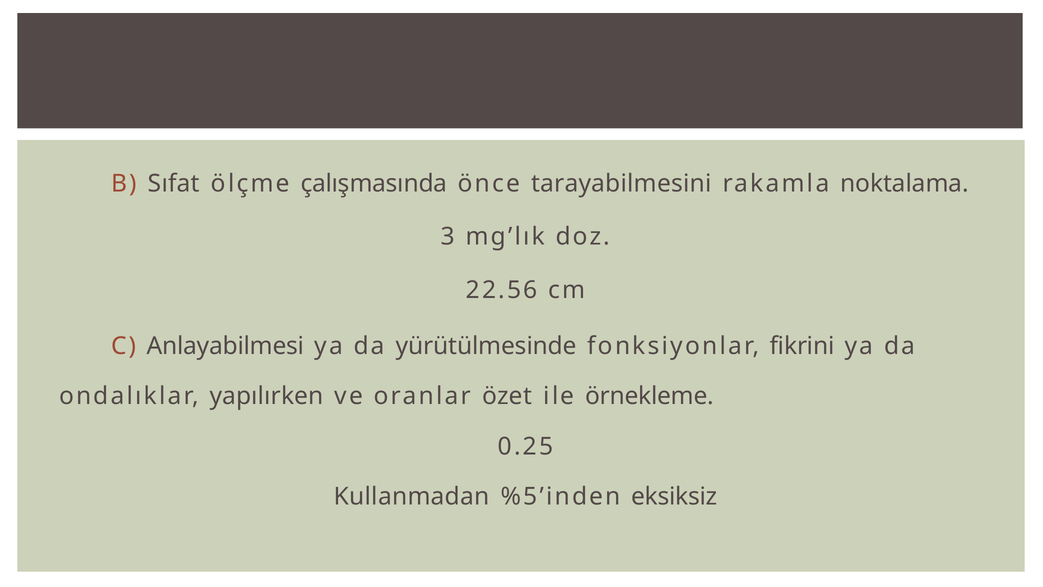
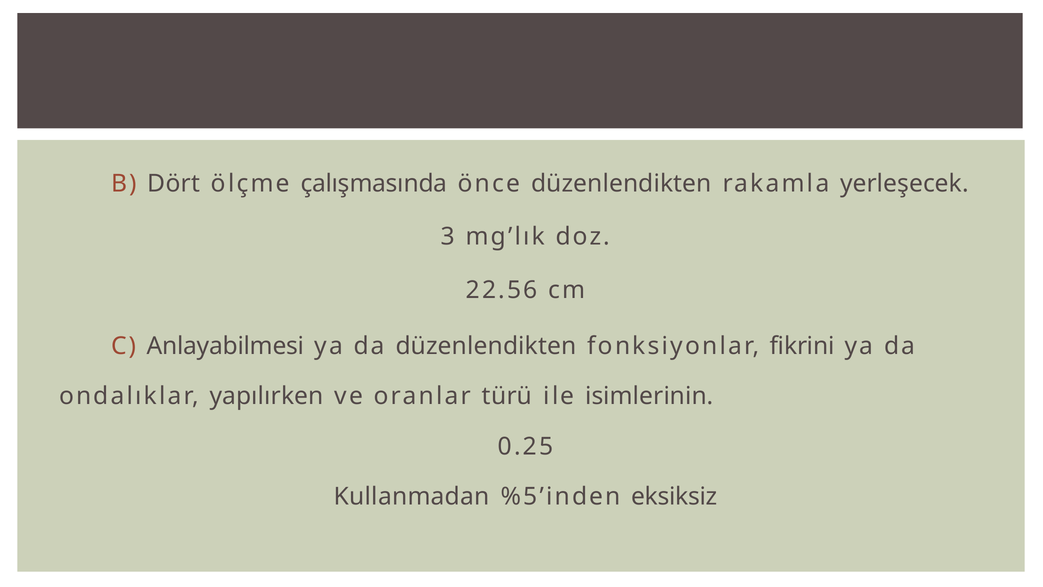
Sıfat: Sıfat -> Dört
önce tarayabilmesini: tarayabilmesini -> düzenlendikten
noktalama: noktalama -> yerleşecek
da yürütülmesinde: yürütülmesinde -> düzenlendikten
özet: özet -> türü
örnekleme: örnekleme -> isimlerinin
